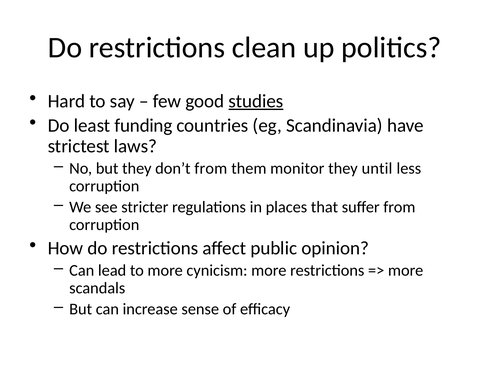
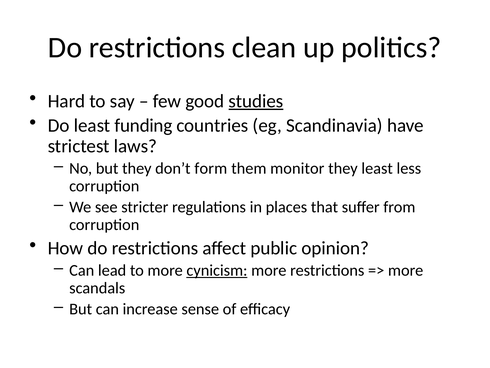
don’t from: from -> form
they until: until -> least
cynicism underline: none -> present
